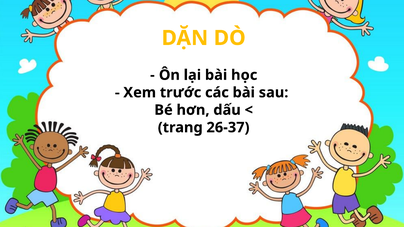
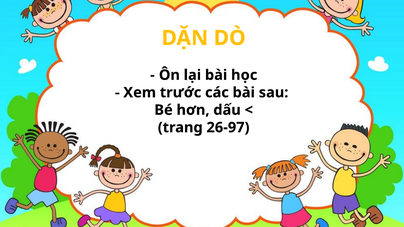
26-37: 26-37 -> 26-97
